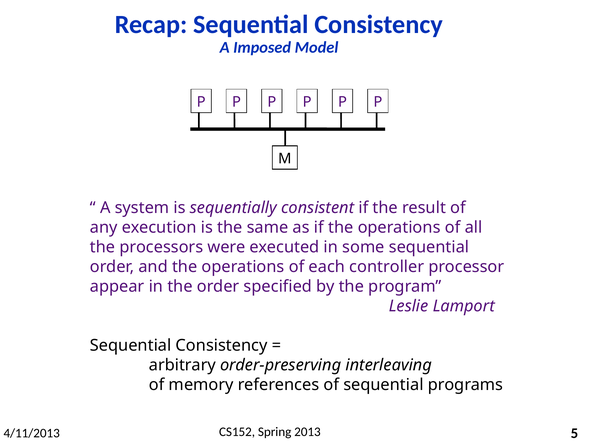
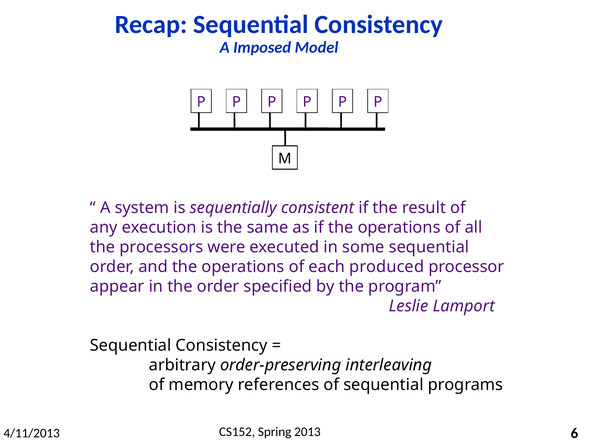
controller: controller -> produced
5: 5 -> 6
